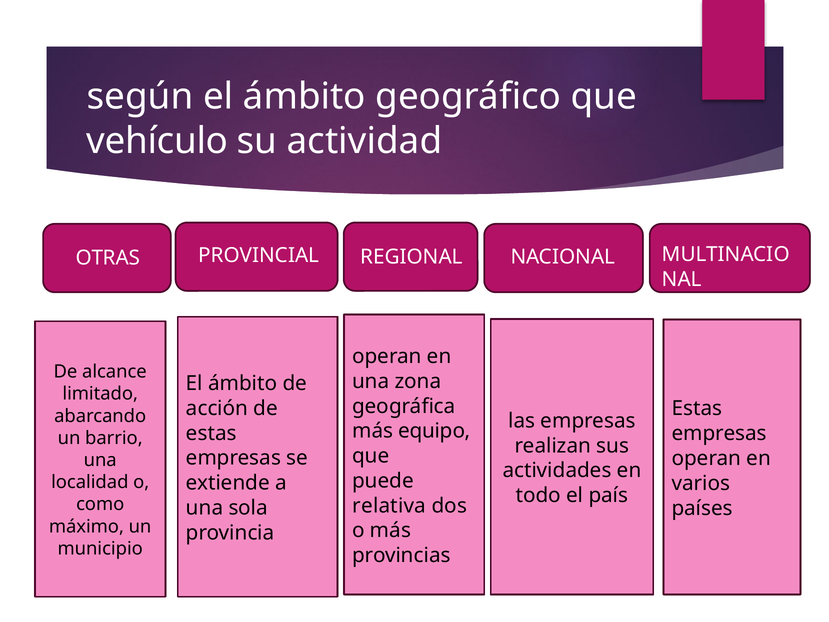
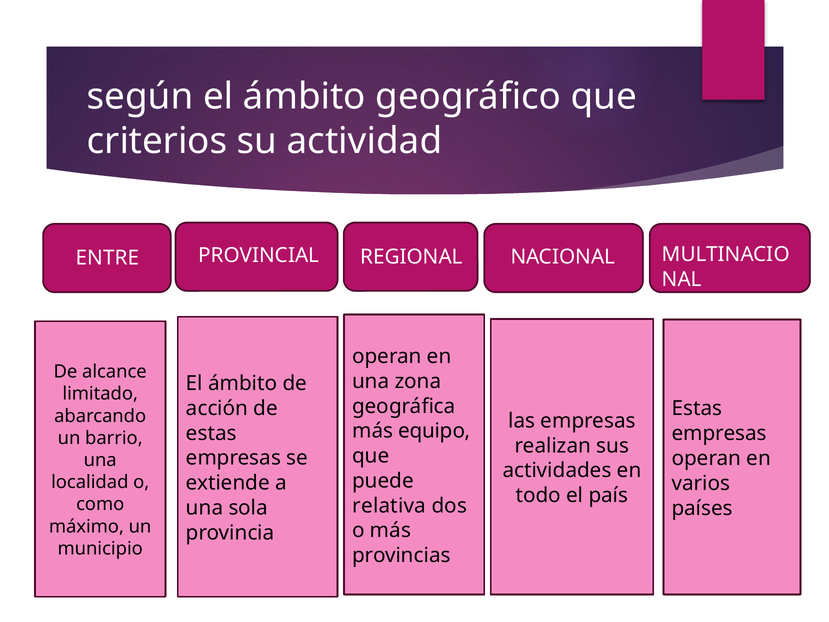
vehículo: vehículo -> criterios
OTRAS: OTRAS -> ENTRE
